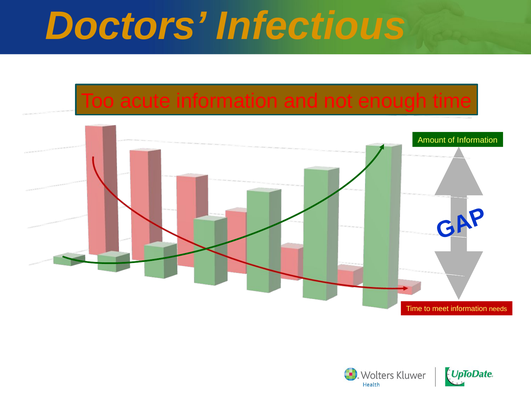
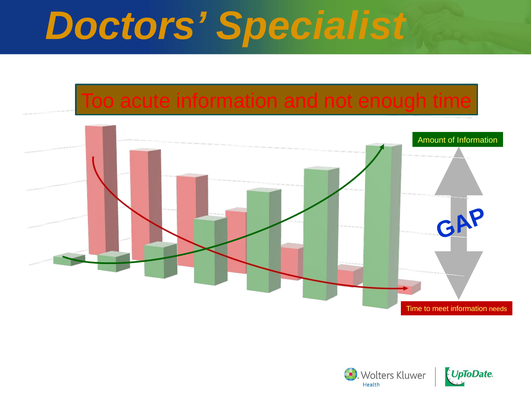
Infectious: Infectious -> Specialist
